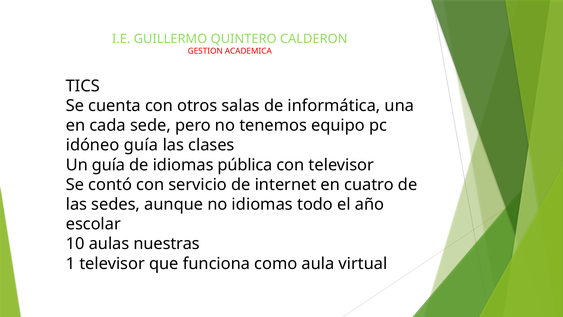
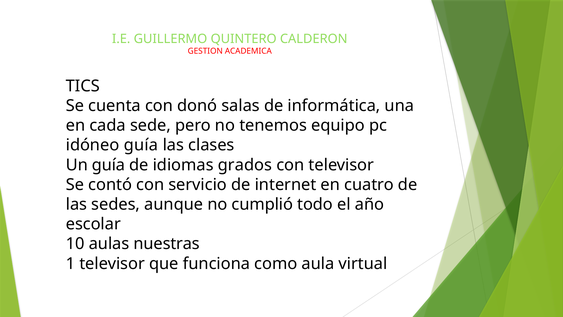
otros: otros -> donó
pública: pública -> grados
no idiomas: idiomas -> cumplió
